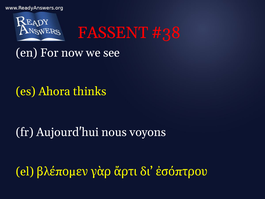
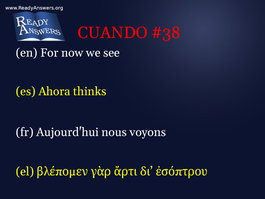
FASSENT: FASSENT -> CUANDO
